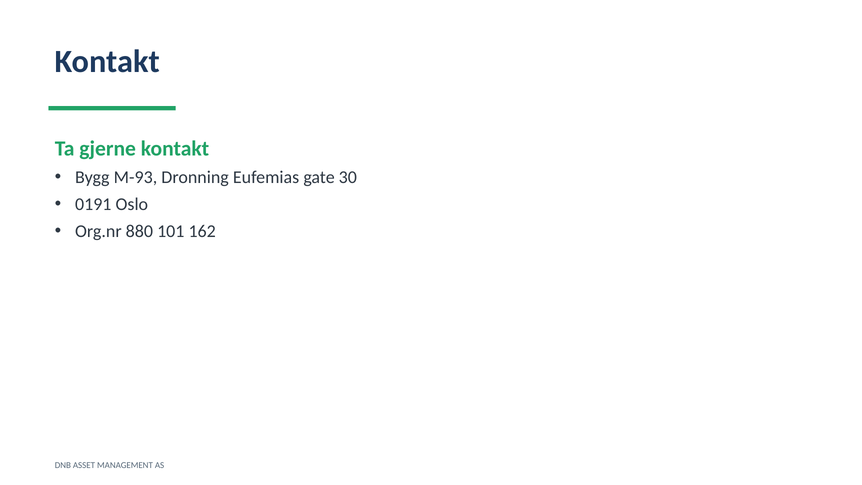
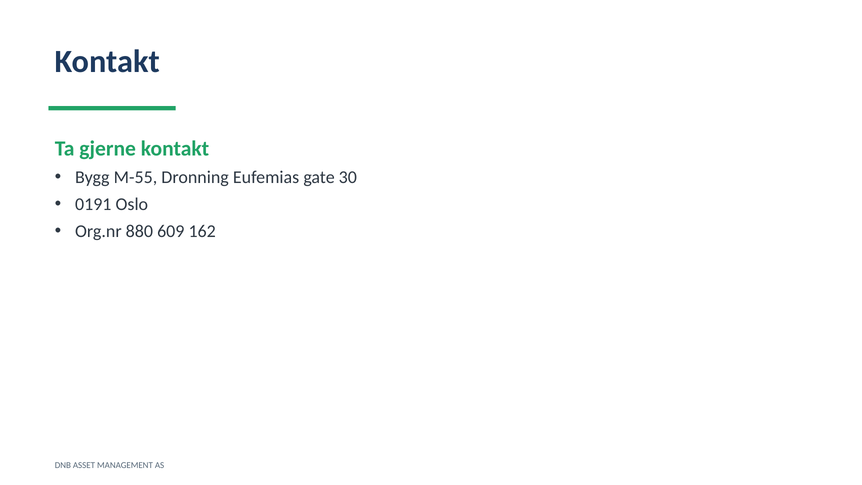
M-93: M-93 -> M-55
101: 101 -> 609
